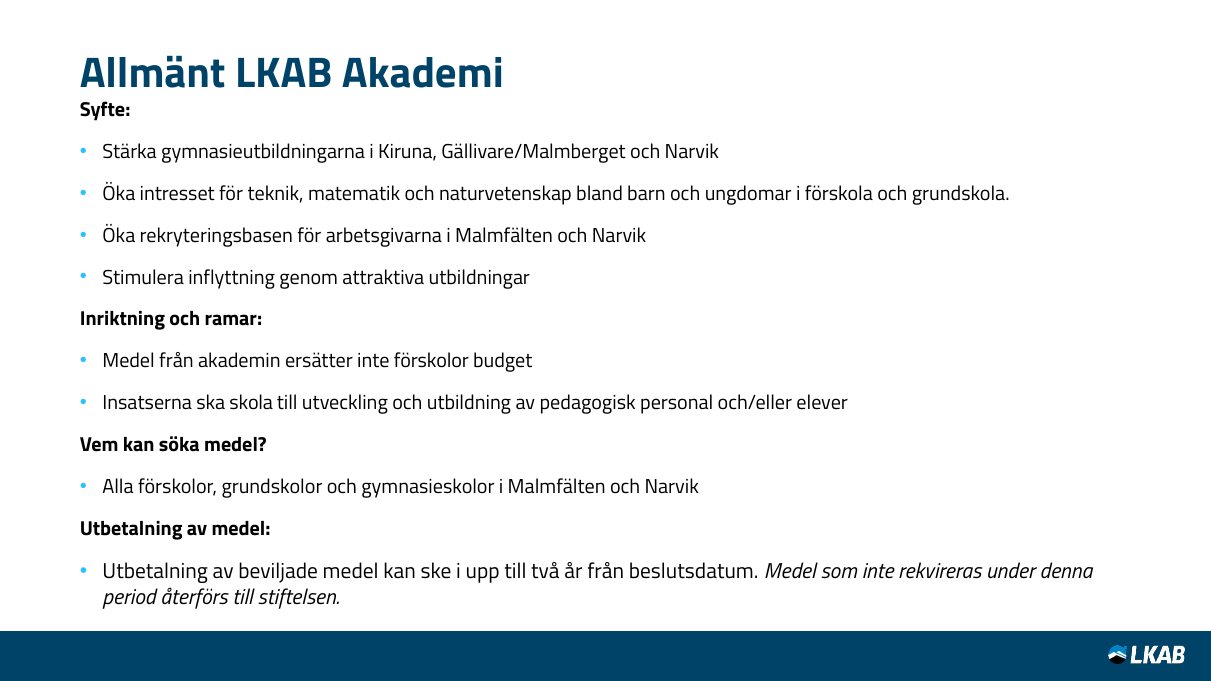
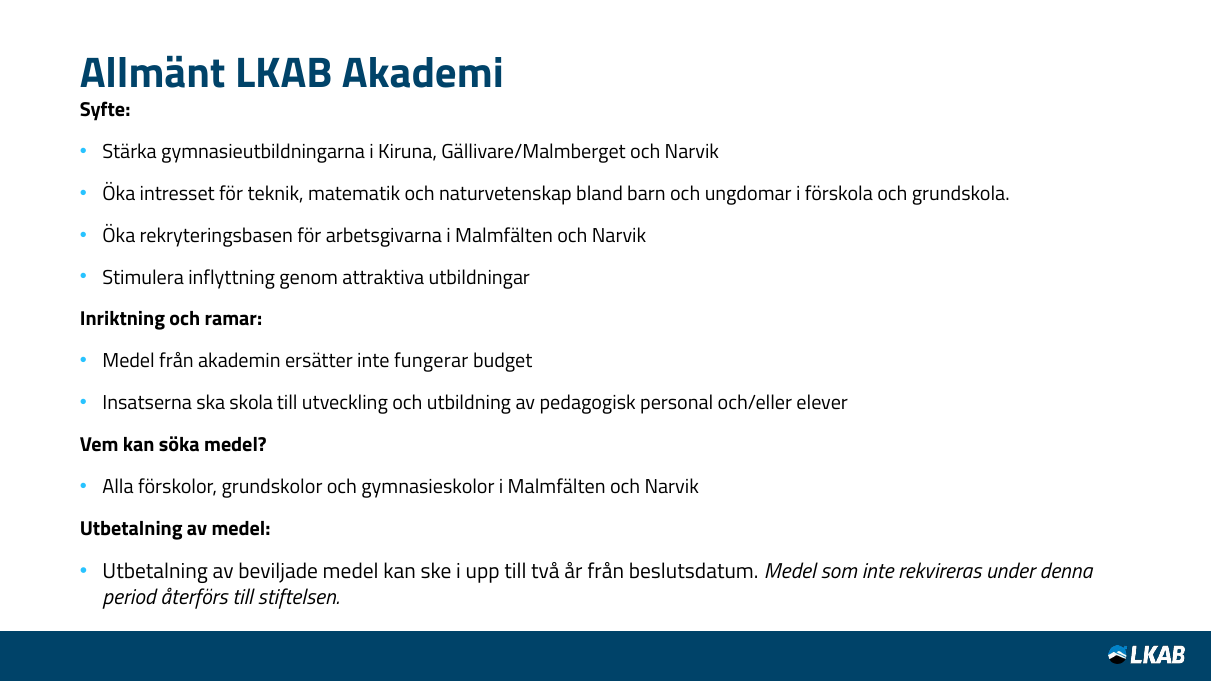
inte förskolor: förskolor -> fungerar
